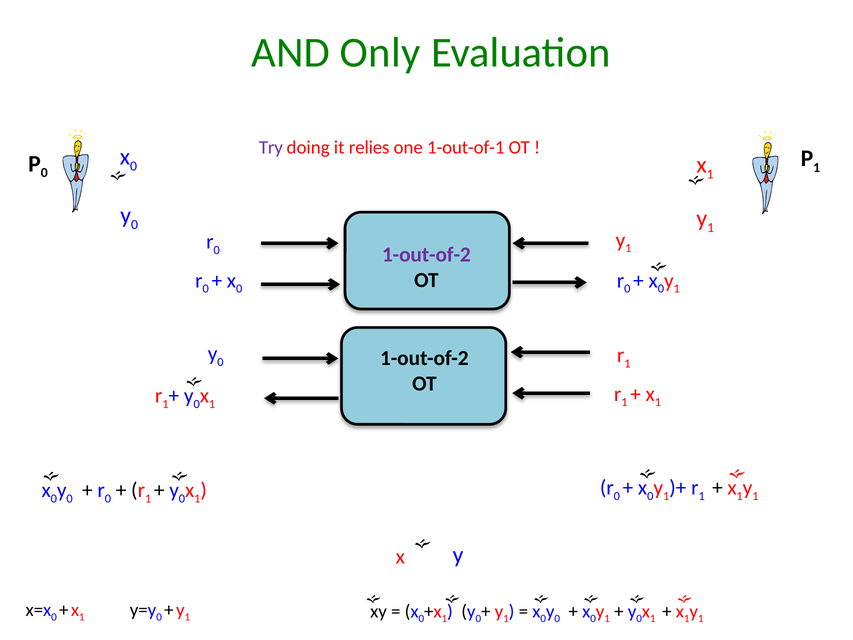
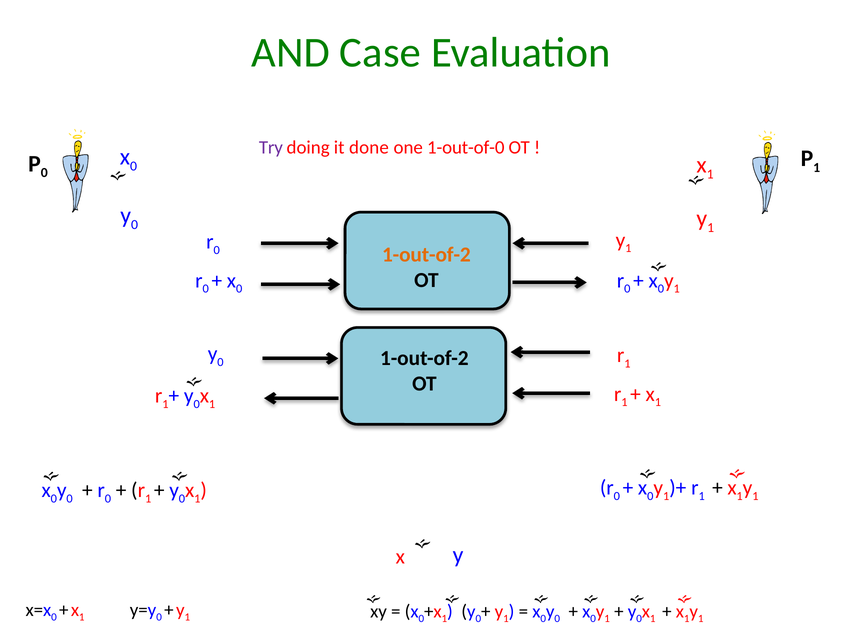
Only: Only -> Case
relies: relies -> done
1-out-of-1: 1-out-of-1 -> 1-out-of-0
1-out-of-2 at (426, 255) colour: purple -> orange
